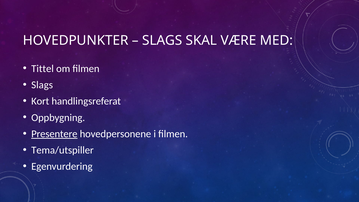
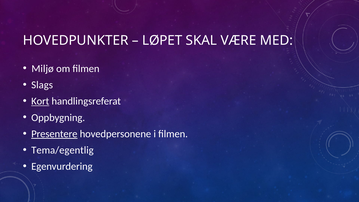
SLAGS at (162, 40): SLAGS -> LØPET
Tittel: Tittel -> Miljø
Kort underline: none -> present
Tema/utspiller: Tema/utspiller -> Tema/egentlig
